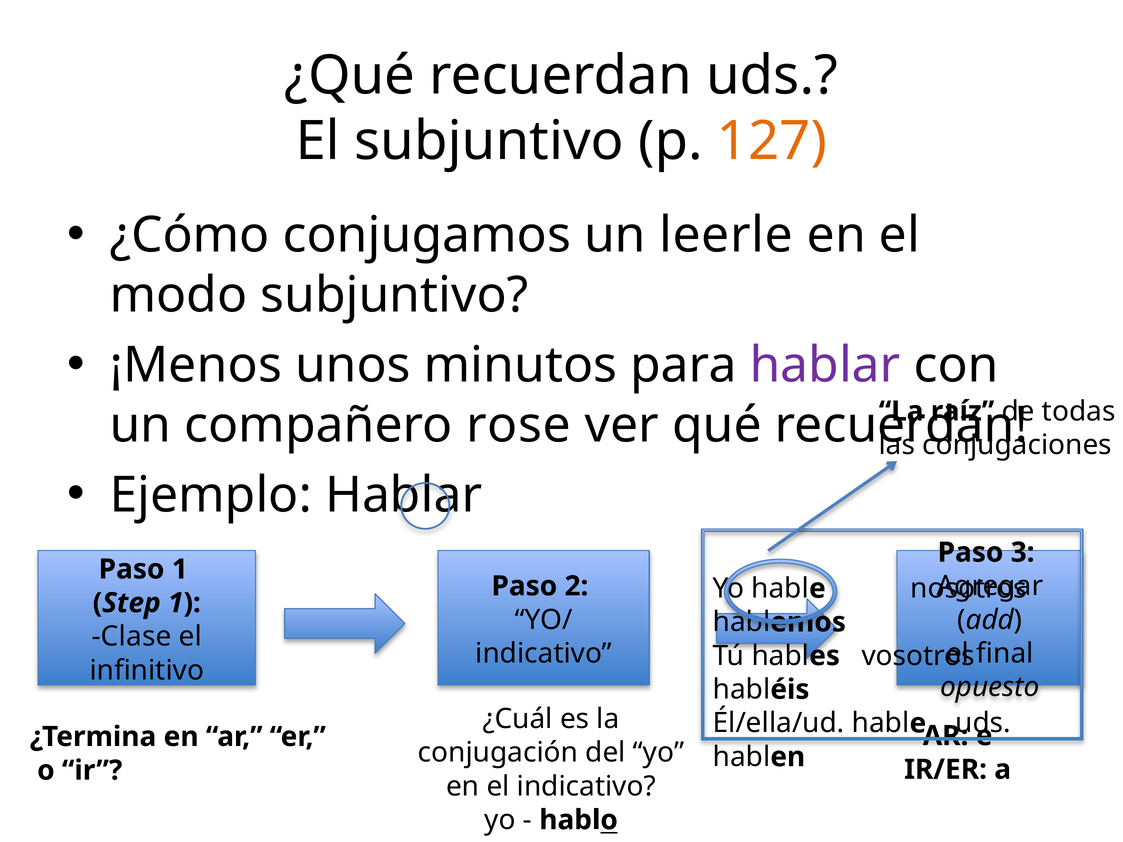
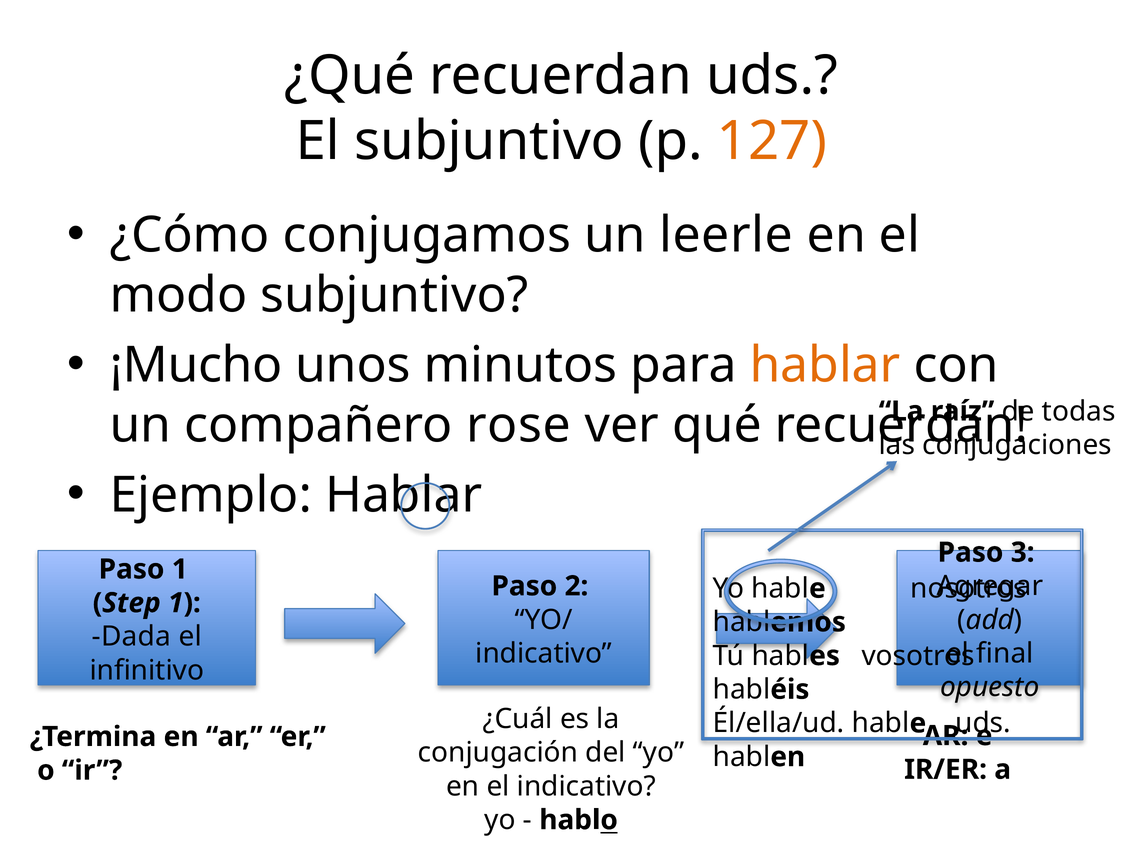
¡Menos: ¡Menos -> ¡Mucho
hablar at (825, 365) colour: purple -> orange
Clase: Clase -> Dada
